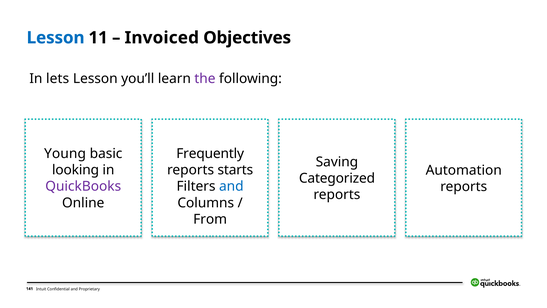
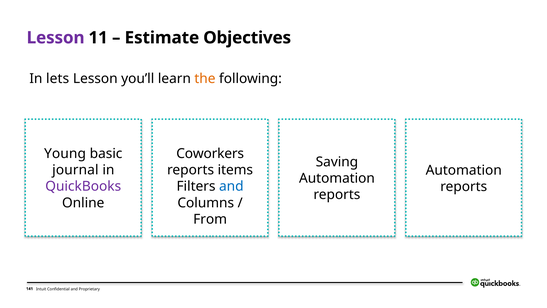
Lesson at (56, 38) colour: blue -> purple
Invoiced: Invoiced -> Estimate
the colour: purple -> orange
Frequently: Frequently -> Coworkers
looking: looking -> journal
starts: starts -> items
Categorized at (337, 178): Categorized -> Automation
